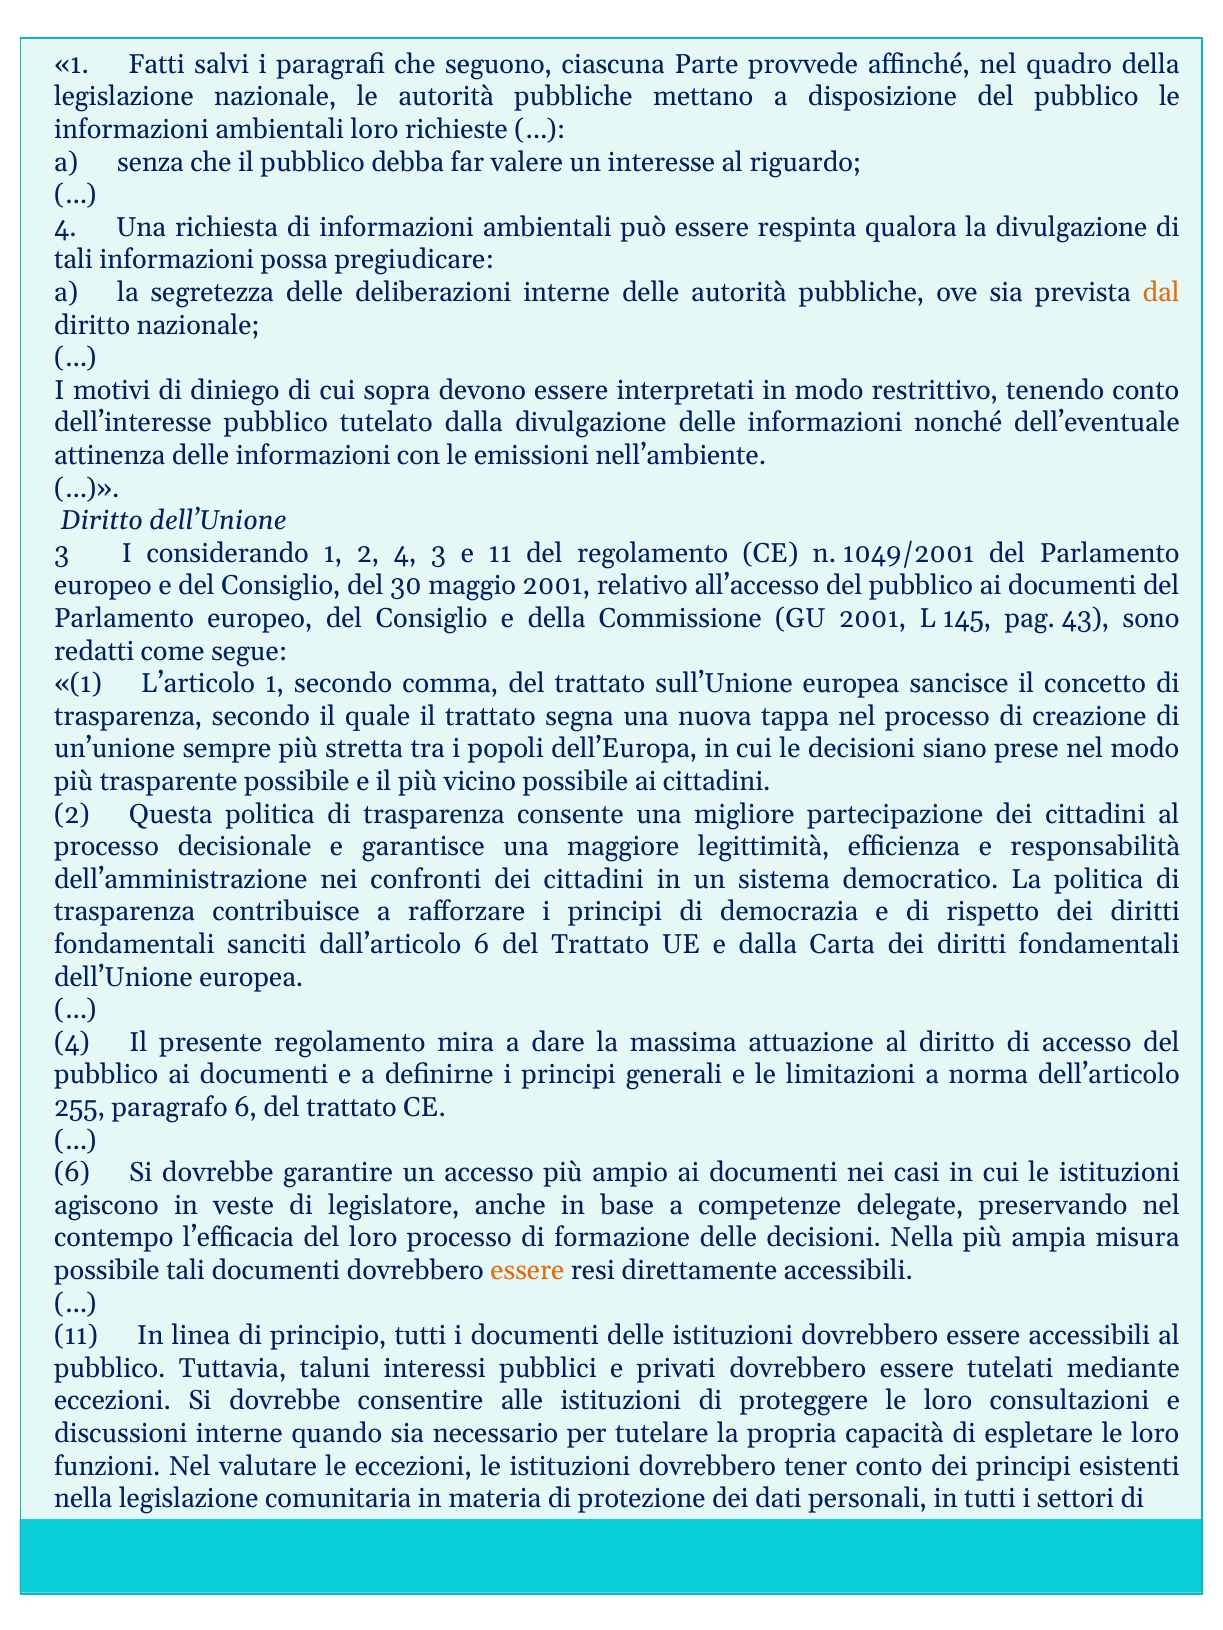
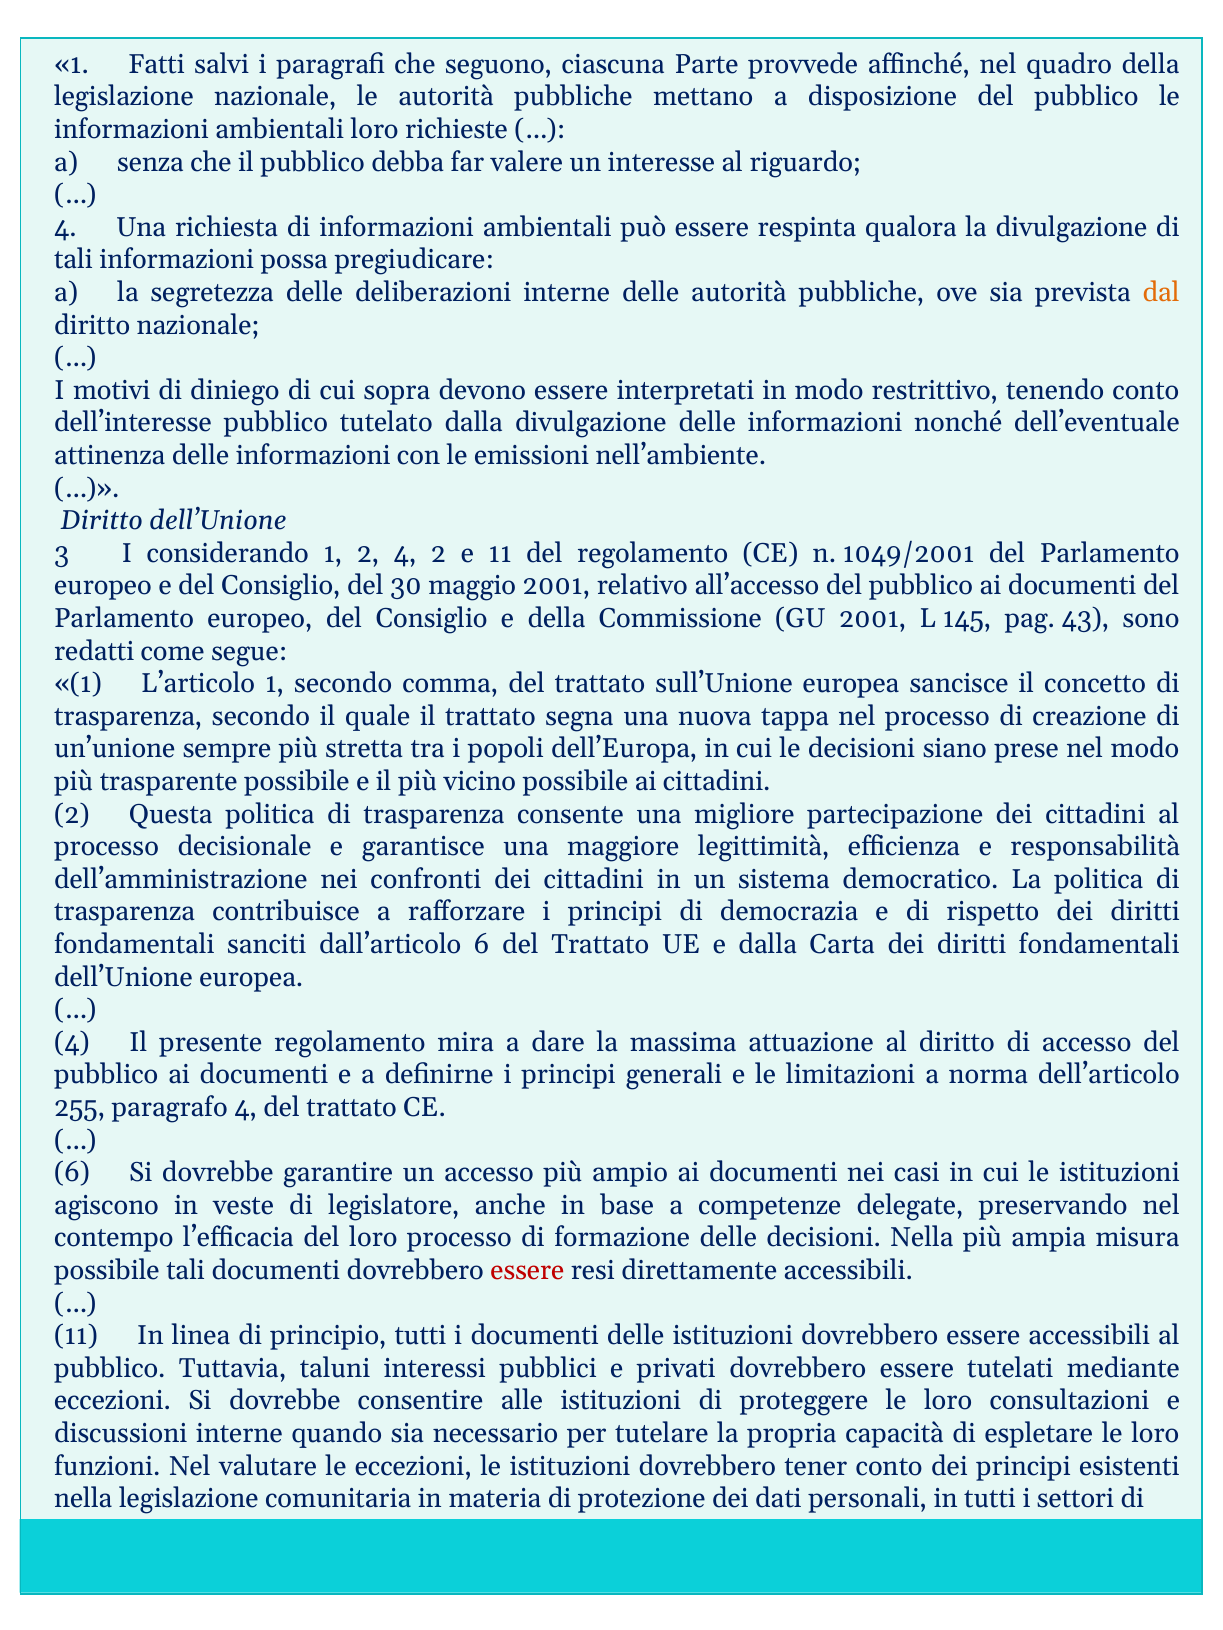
4 3: 3 -> 2
paragrafo 6: 6 -> 4
essere at (527, 1271) colour: orange -> red
